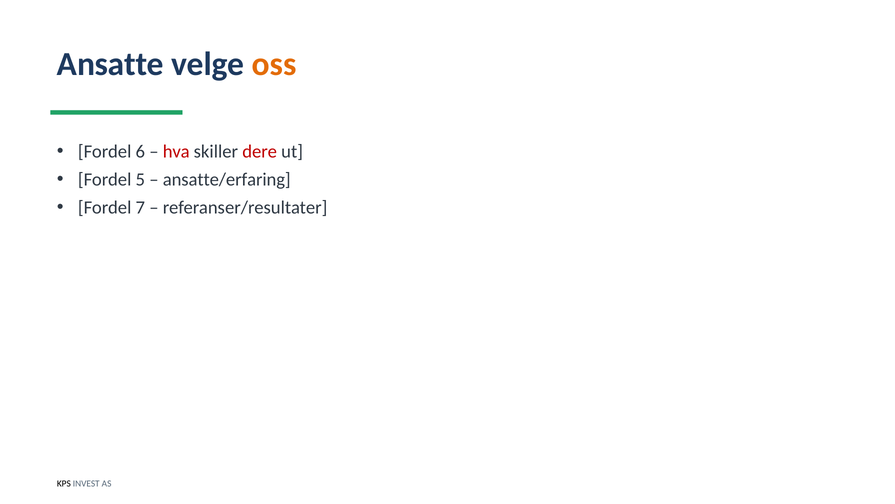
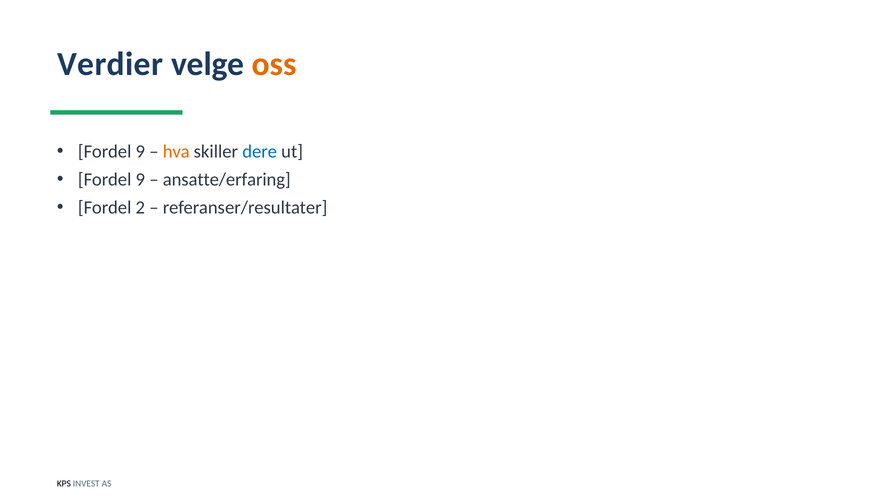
Ansatte: Ansatte -> Verdier
6 at (140, 152): 6 -> 9
hva colour: red -> orange
dere colour: red -> blue
5 at (140, 180): 5 -> 9
7: 7 -> 2
